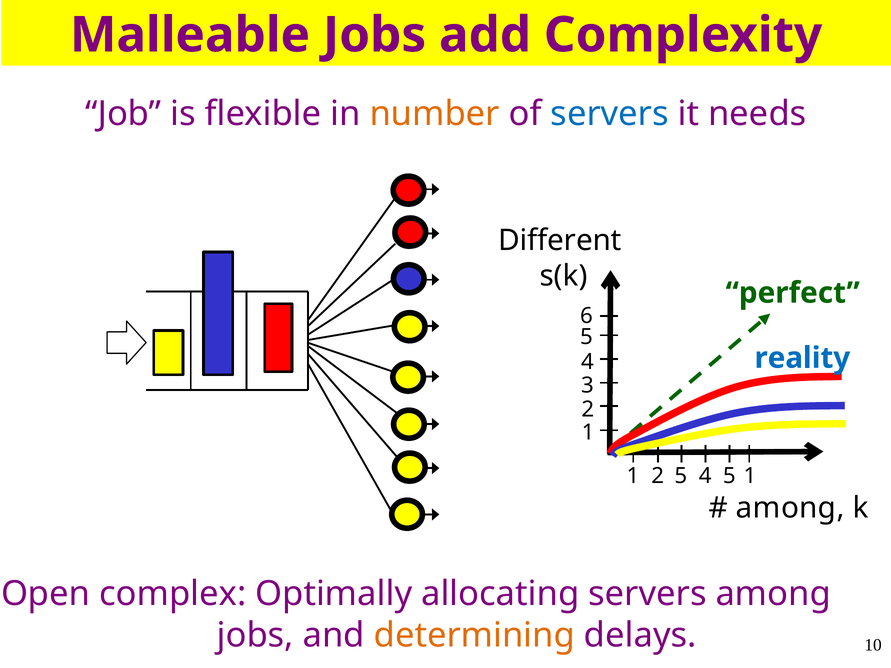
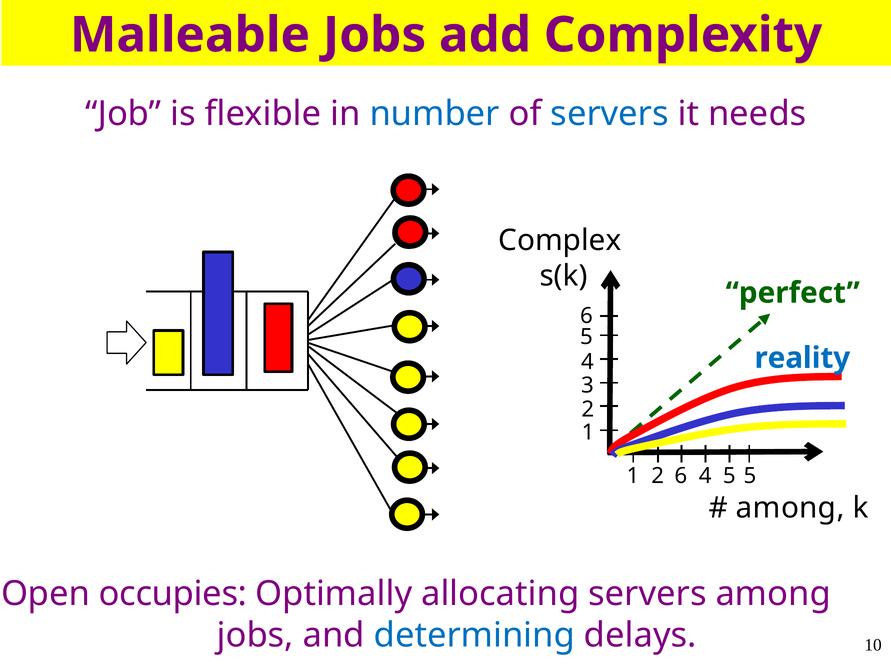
number colour: orange -> blue
Different: Different -> Complex
2 5: 5 -> 6
5 1: 1 -> 5
complex: complex -> occupies
determining colour: orange -> blue
